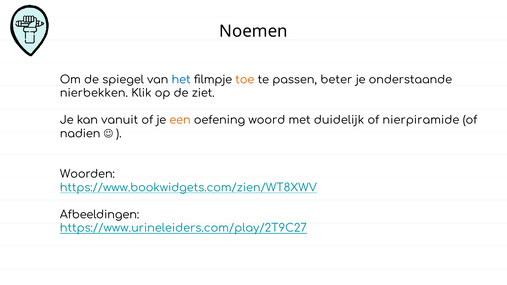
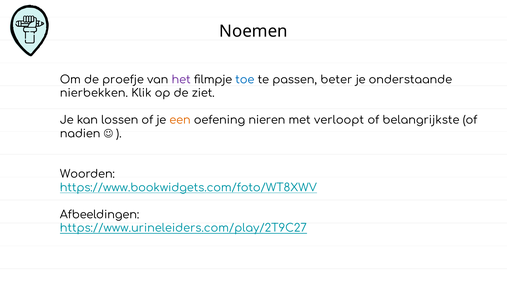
spiegel: spiegel -> proefje
het colour: blue -> purple
toe colour: orange -> blue
vanuit: vanuit -> lossen
woord: woord -> nieren
duidelijk: duidelijk -> verloopt
nierpiramide: nierpiramide -> belangrijkste
https://www.bookwidgets.com/zien/WT8XWV: https://www.bookwidgets.com/zien/WT8XWV -> https://www.bookwidgets.com/foto/WT8XWV
